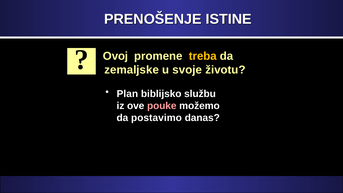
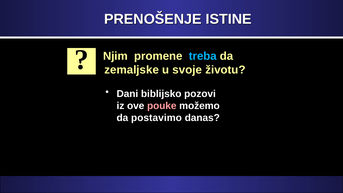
Ovoj: Ovoj -> Njim
treba colour: yellow -> light blue
Plan: Plan -> Dani
službu: službu -> pozovi
